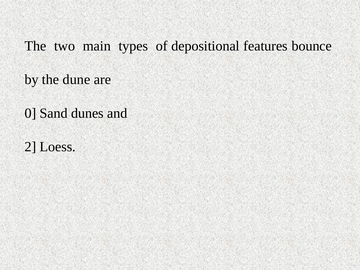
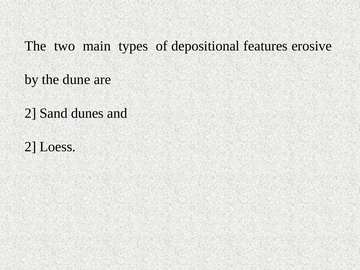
bounce: bounce -> erosive
0 at (30, 113): 0 -> 2
